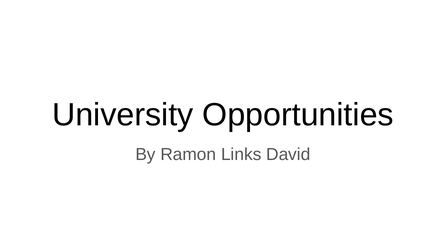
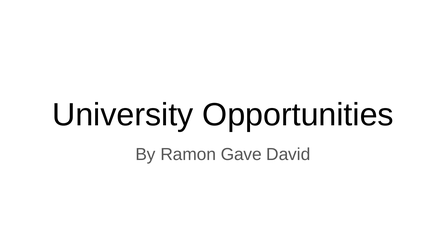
Links: Links -> Gave
